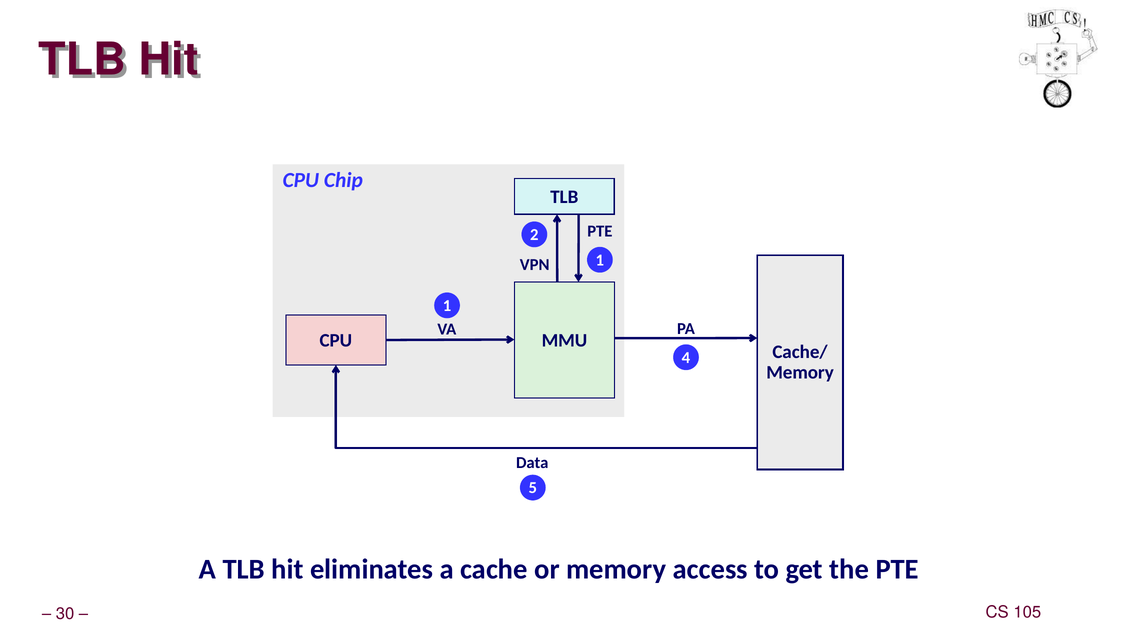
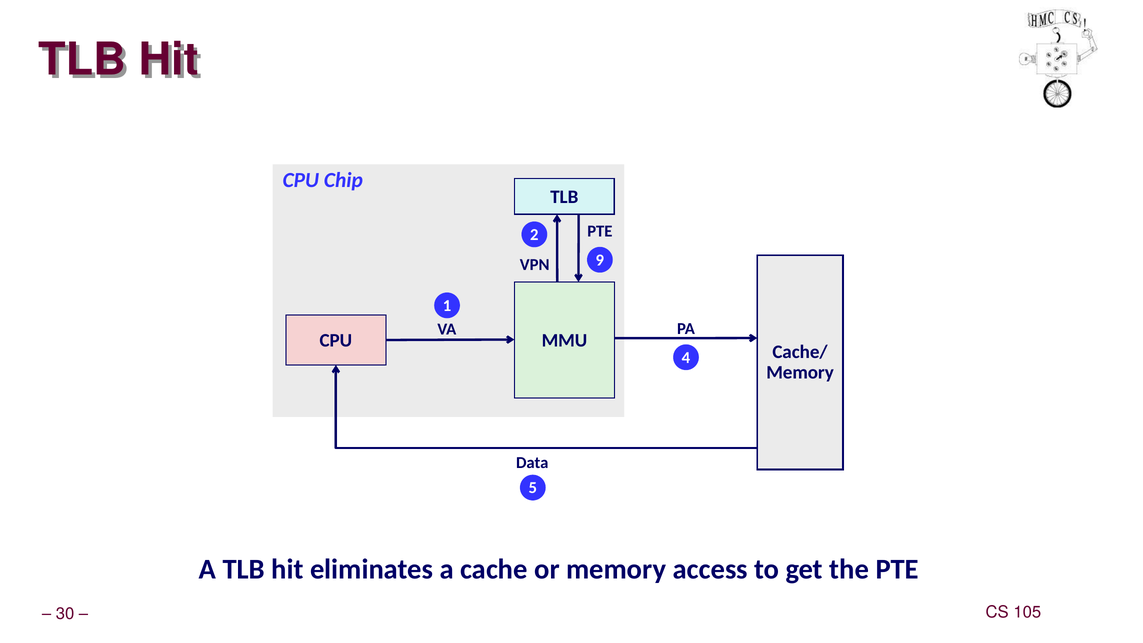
VPN 1: 1 -> 9
